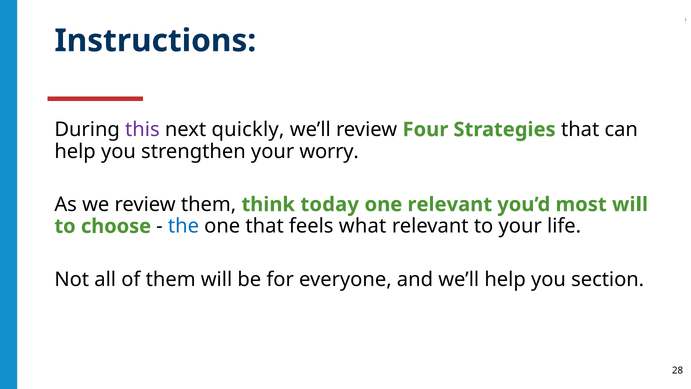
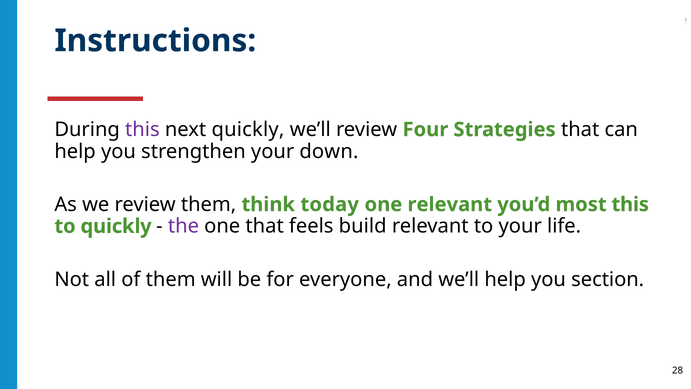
worry: worry -> down
most will: will -> this
to choose: choose -> quickly
the colour: blue -> purple
what: what -> build
